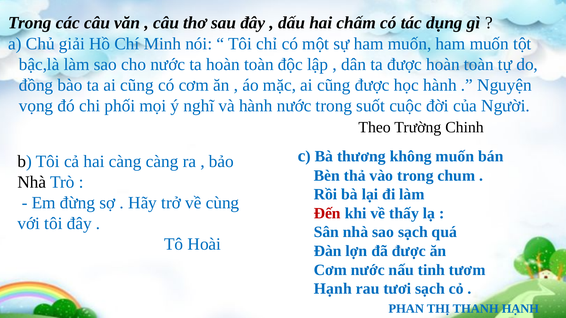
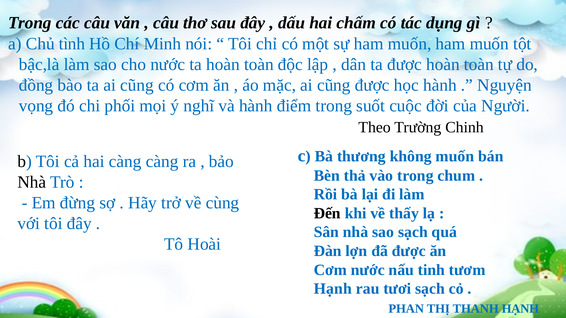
giải: giải -> tình
hành nước: nước -> điểm
Đến colour: red -> black
